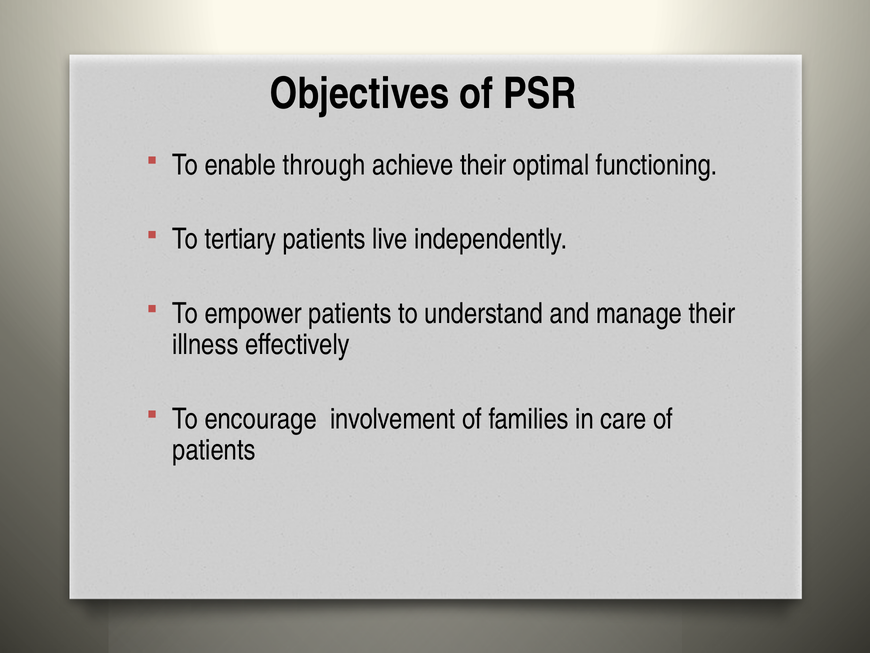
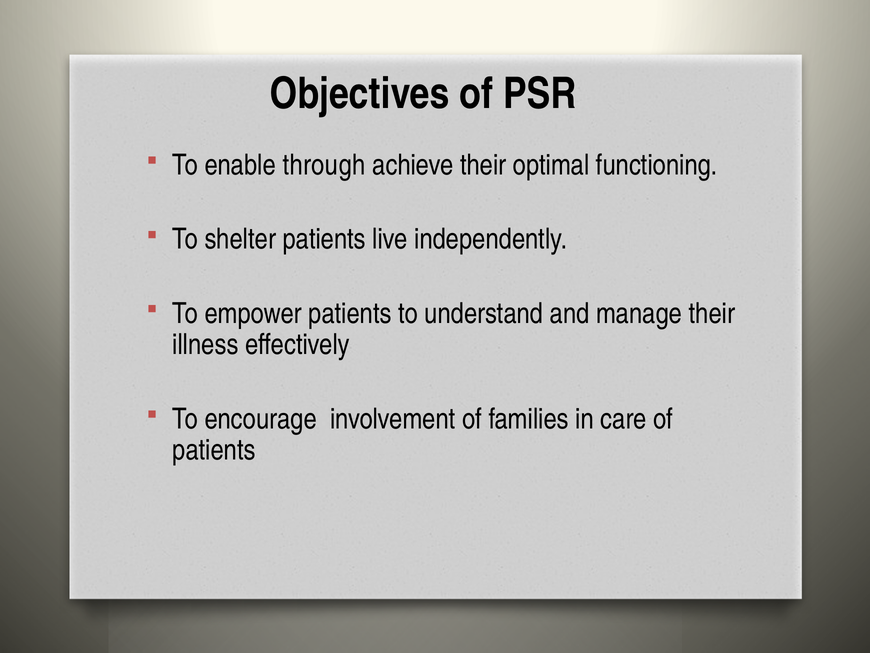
tertiary: tertiary -> shelter
